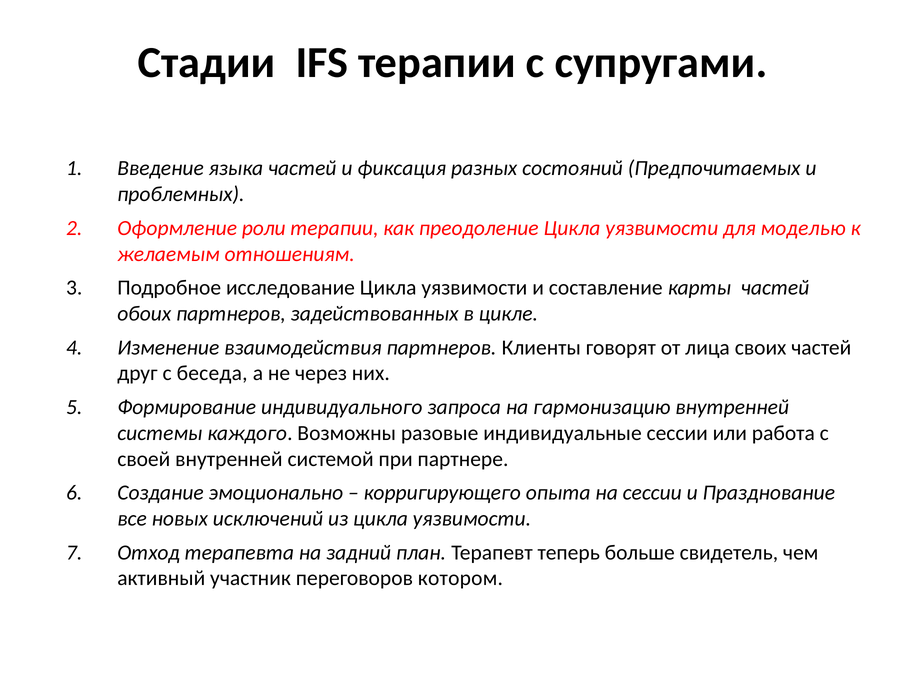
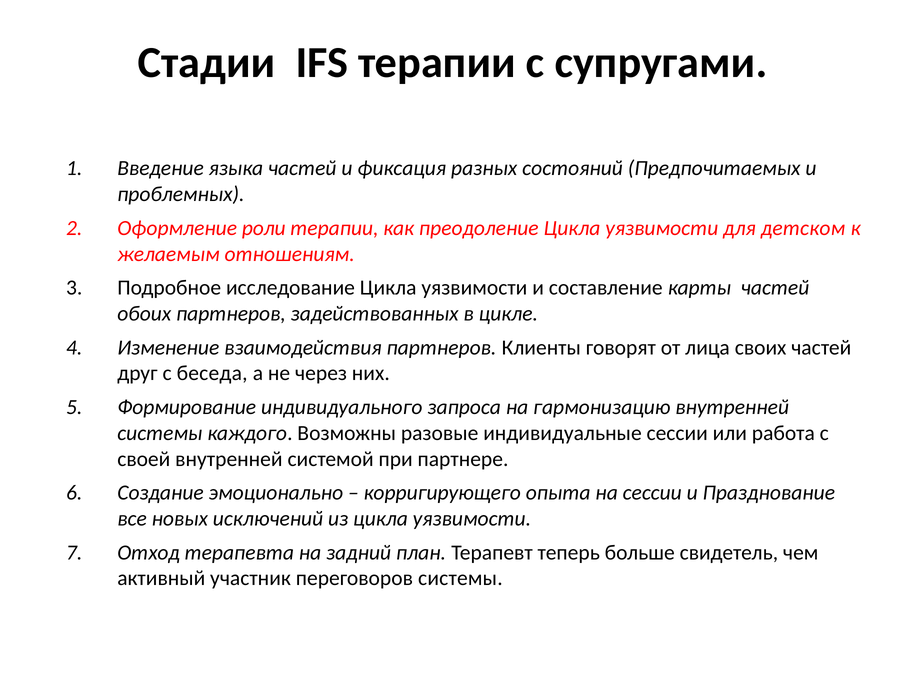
моделью: моделью -> детском
переговоров котором: котором -> системы
